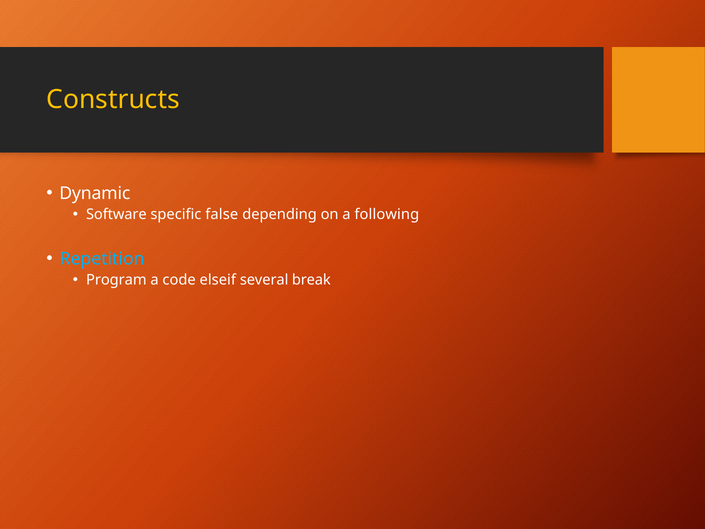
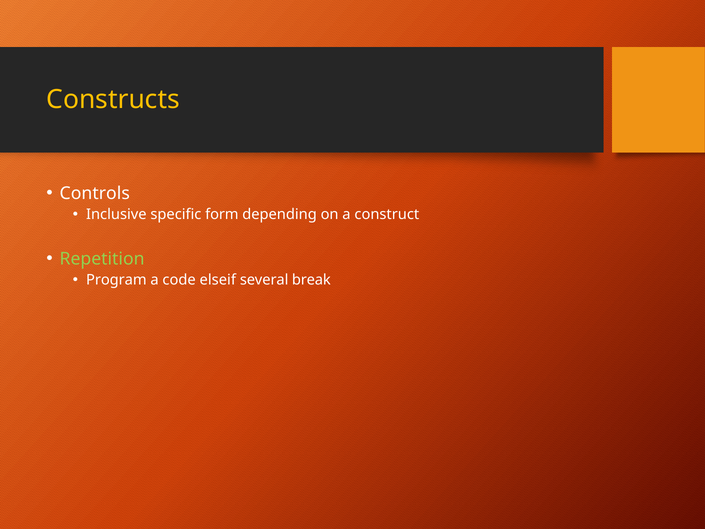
Dynamic: Dynamic -> Controls
Software: Software -> Inclusive
false: false -> form
following: following -> construct
Repetition colour: light blue -> light green
